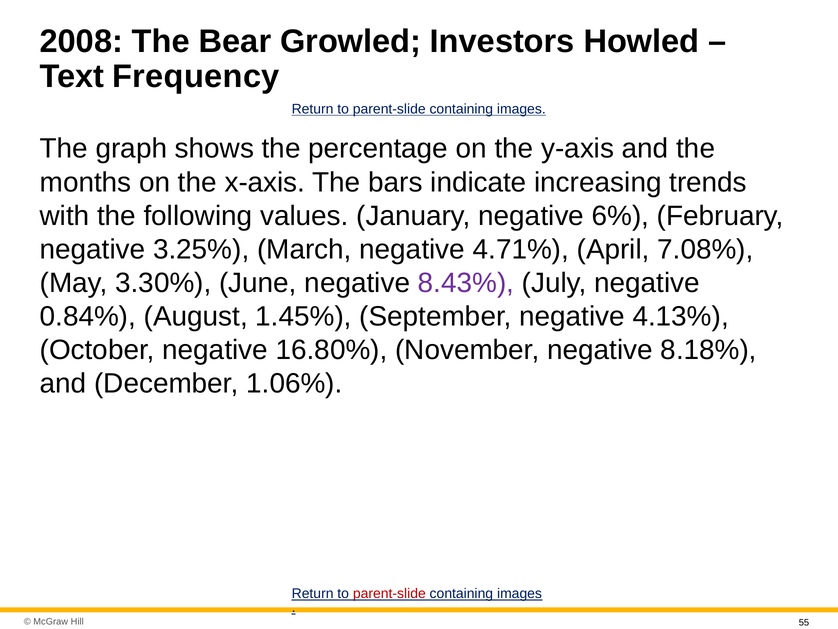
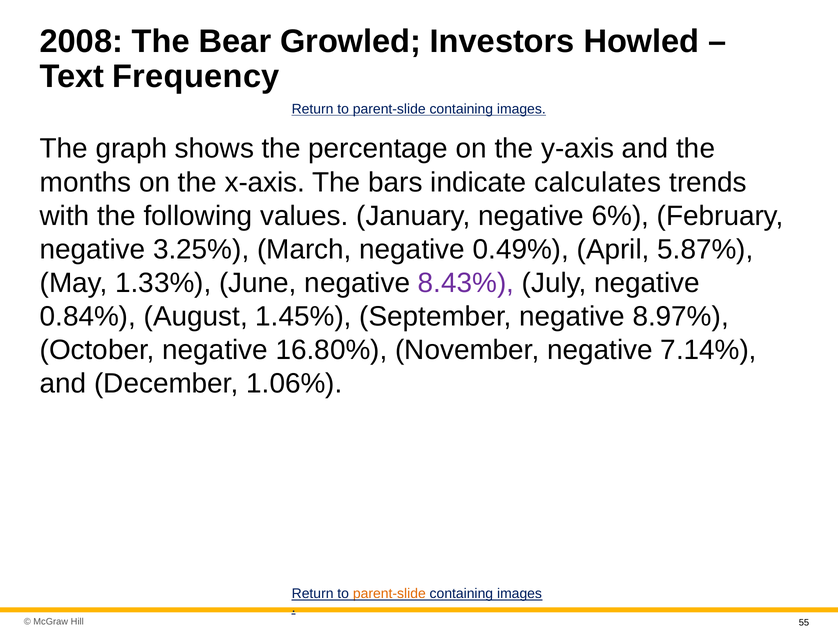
increasing: increasing -> calculates
4.71%: 4.71% -> 0.49%
7.08%: 7.08% -> 5.87%
3.30%: 3.30% -> 1.33%
4.13%: 4.13% -> 8.97%
8.18%: 8.18% -> 7.14%
parent-slide at (389, 593) colour: red -> orange
